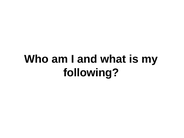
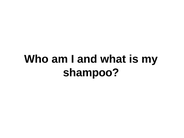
following: following -> shampoo
